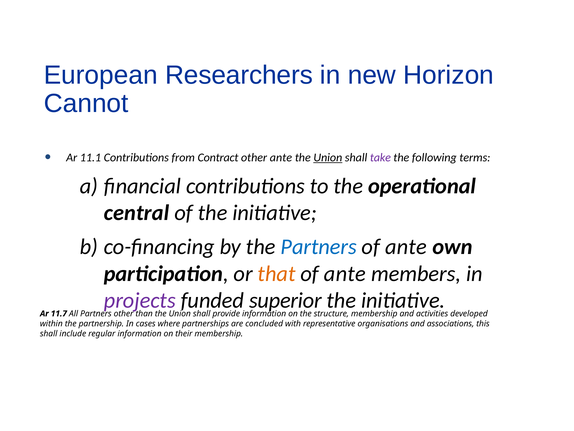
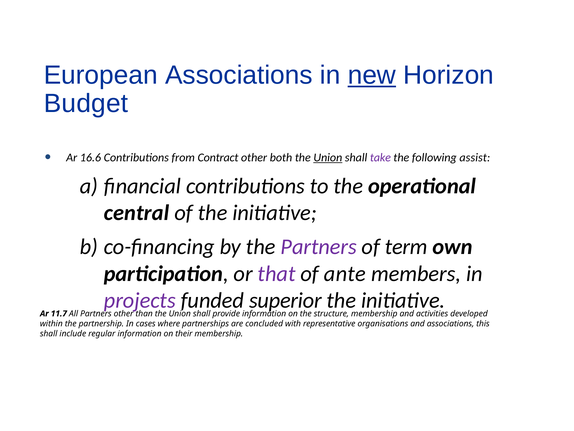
European Researchers: Researchers -> Associations
new underline: none -> present
Cannot: Cannot -> Budget
11.1: 11.1 -> 16.6
other ante: ante -> both
terms: terms -> assist
Partners at (319, 247) colour: blue -> purple
ante at (406, 247): ante -> term
that colour: orange -> purple
